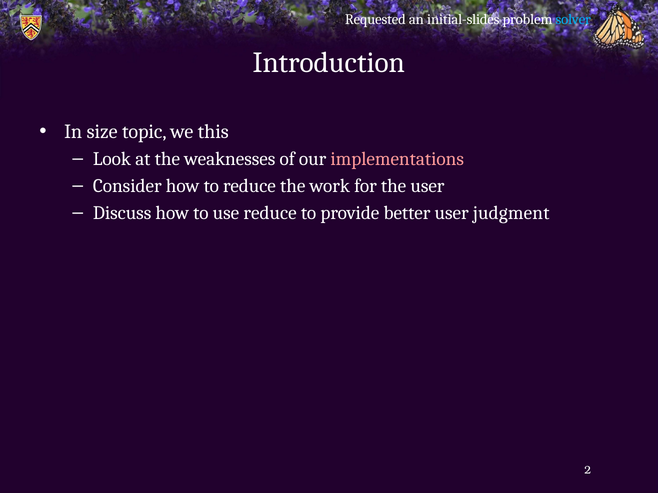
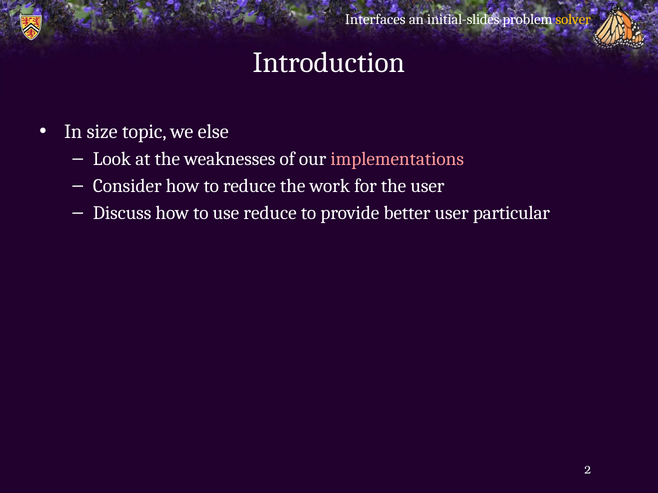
Requested: Requested -> Interfaces
solver colour: light blue -> yellow
this: this -> else
judgment: judgment -> particular
